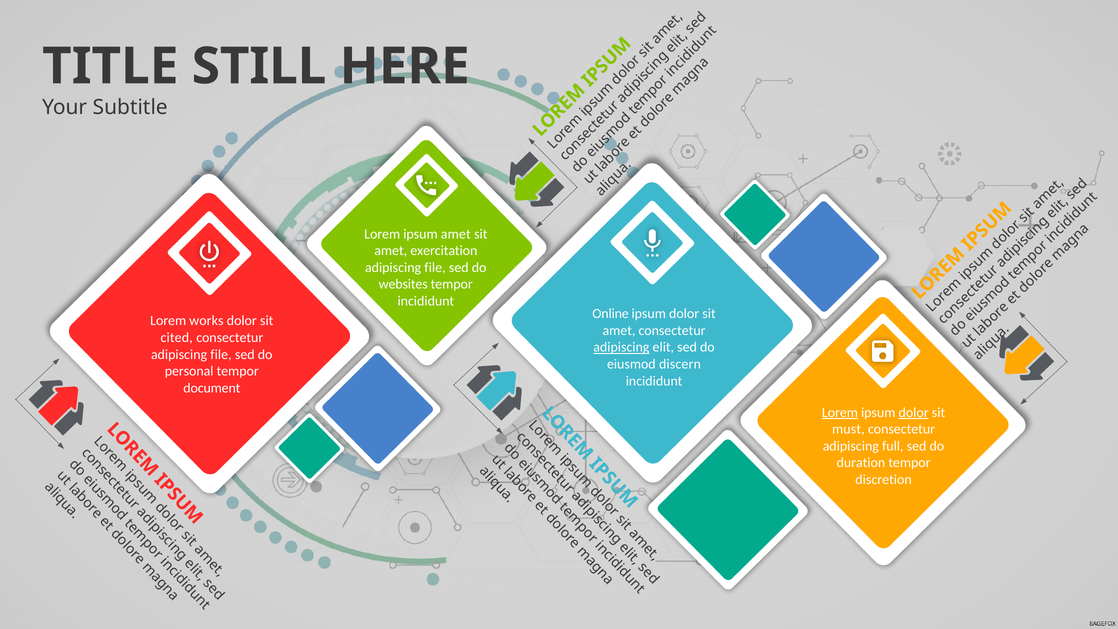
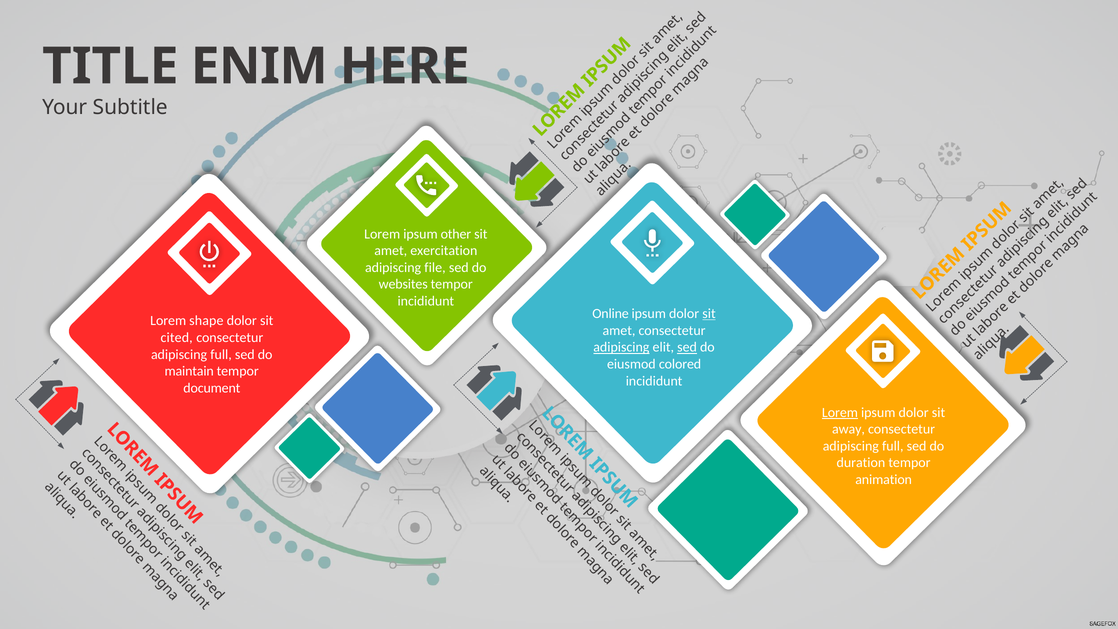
STILL: STILL -> ENIM
ipsum amet: amet -> other
sit at (709, 314) underline: none -> present
works: works -> shape
sed at (687, 347) underline: none -> present
file at (221, 354): file -> full
discern: discern -> colored
personal: personal -> maintain
dolor at (914, 412) underline: present -> none
must: must -> away
discretion: discretion -> animation
